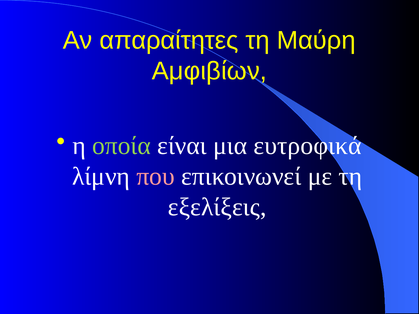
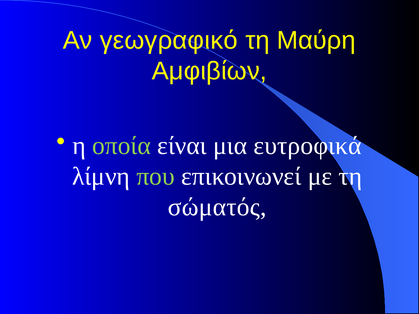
απαραίτητες: απαραίτητες -> γεωγραφικό
που colour: pink -> light green
εξελίξεις: εξελίξεις -> σώματός
